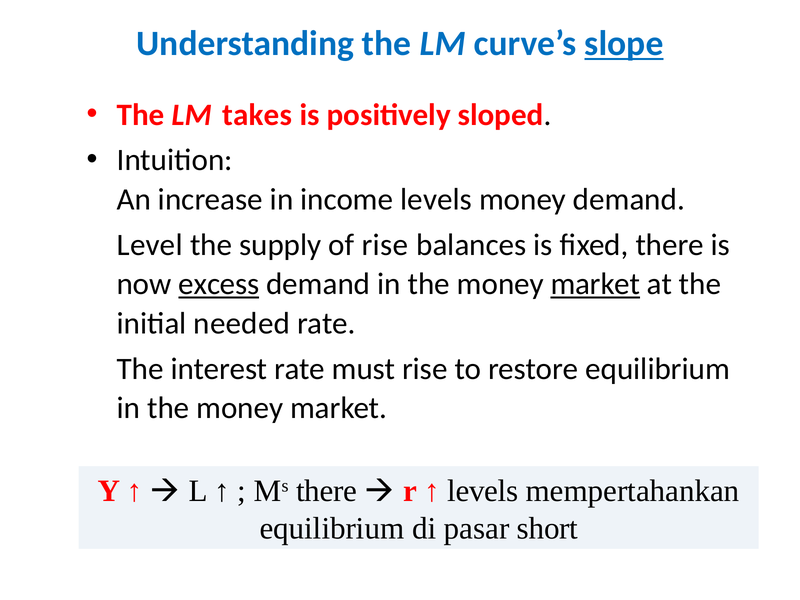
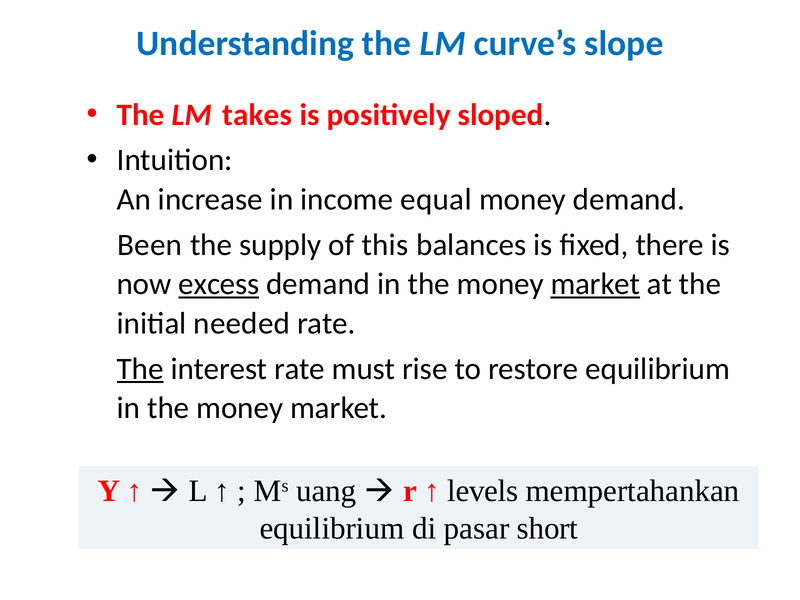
slope underline: present -> none
income levels: levels -> equal
Level: Level -> Been
of rise: rise -> this
The at (140, 369) underline: none -> present
Ms there: there -> uang
